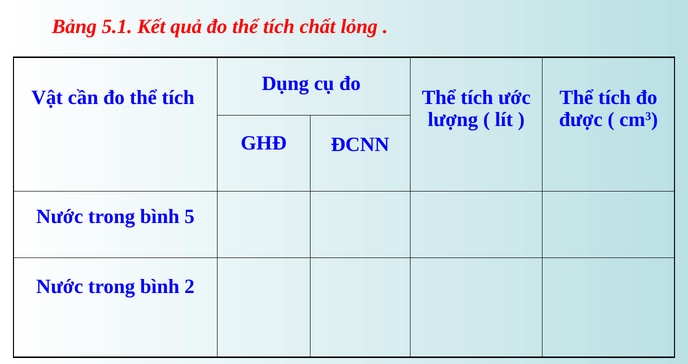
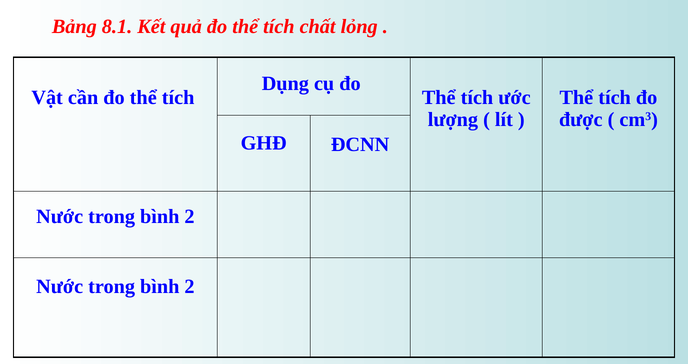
5.1: 5.1 -> 8.1
5 at (190, 217): 5 -> 2
